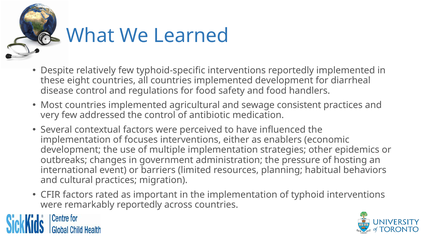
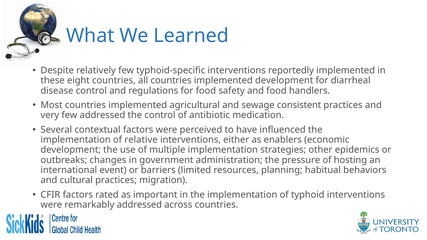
focuses: focuses -> relative
remarkably reportedly: reportedly -> addressed
